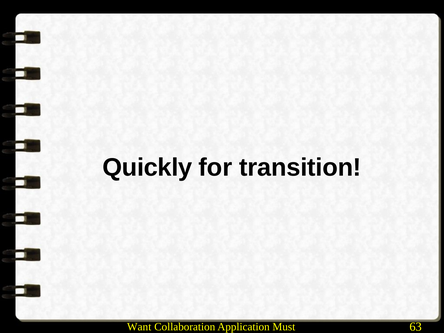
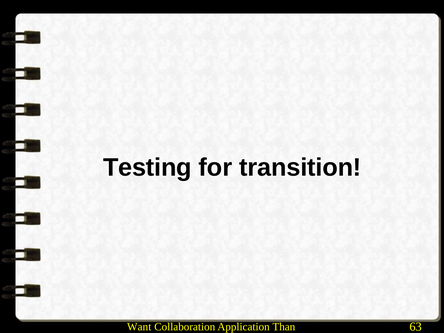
Quickly: Quickly -> Testing
Must: Must -> Than
